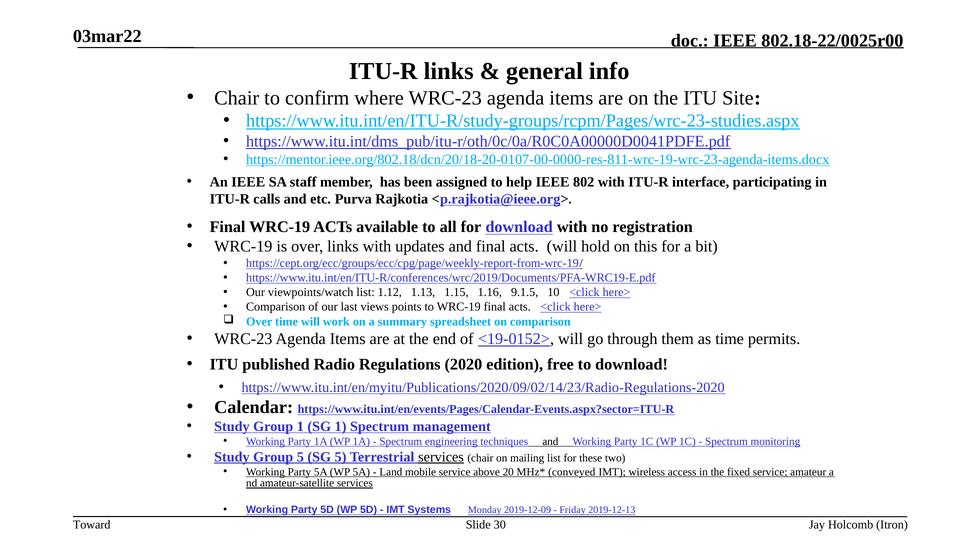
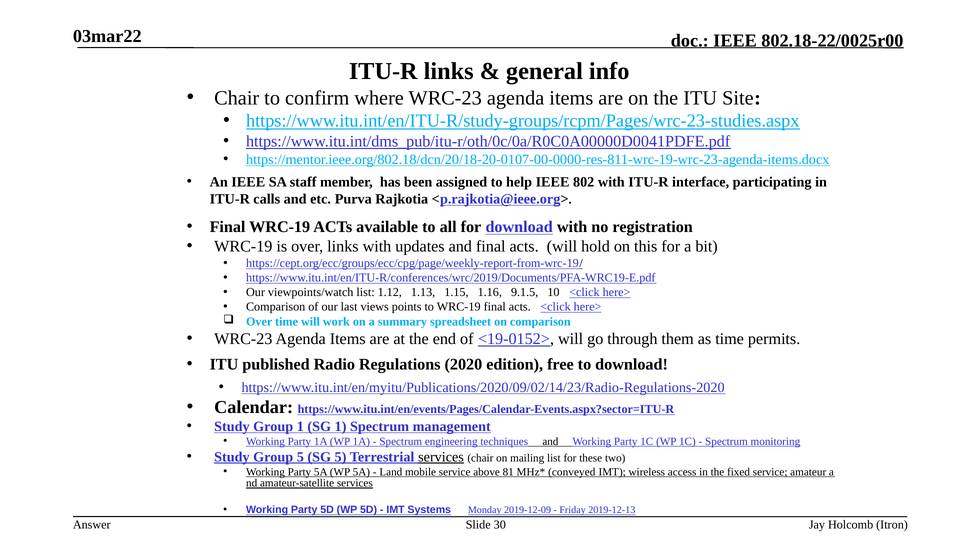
20: 20 -> 81
Toward: Toward -> Answer
